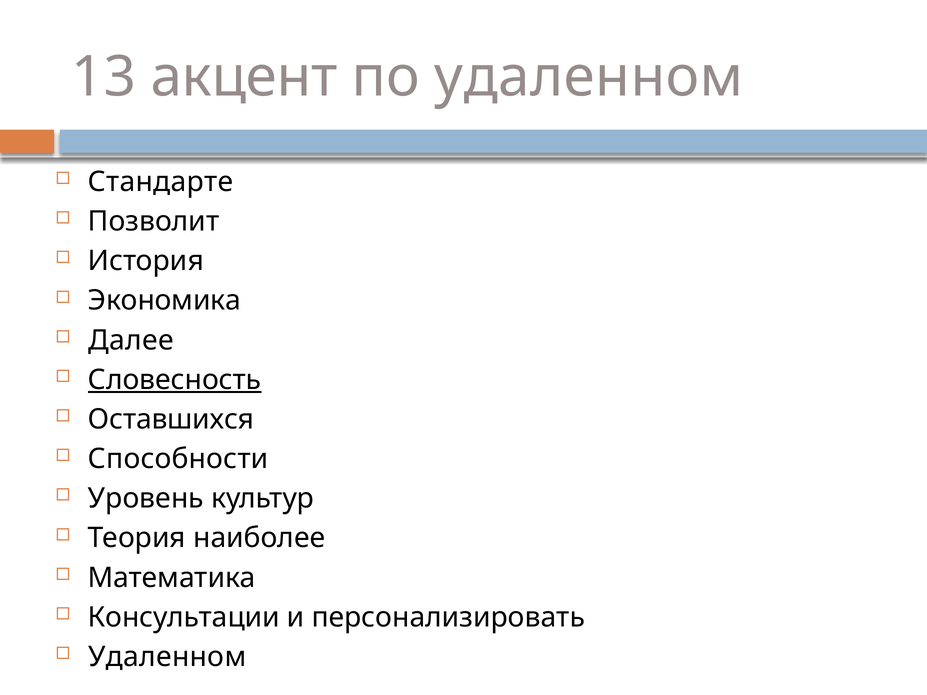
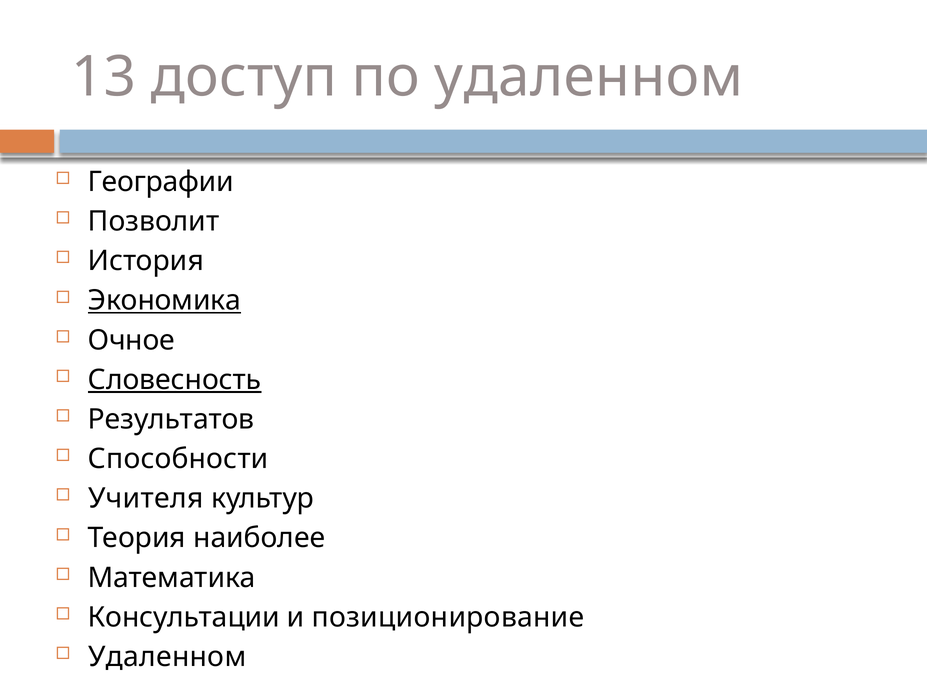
акцент: акцент -> доступ
Стандарте: Стандарте -> Географии
Экономика underline: none -> present
Далее: Далее -> Очное
Оставшихся: Оставшихся -> Результатов
Уровень: Уровень -> Учителя
персонализировать: персонализировать -> позиционирование
